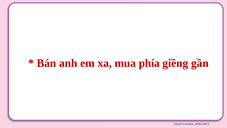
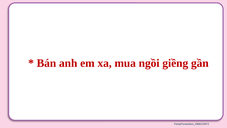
phía: phía -> ngồi
